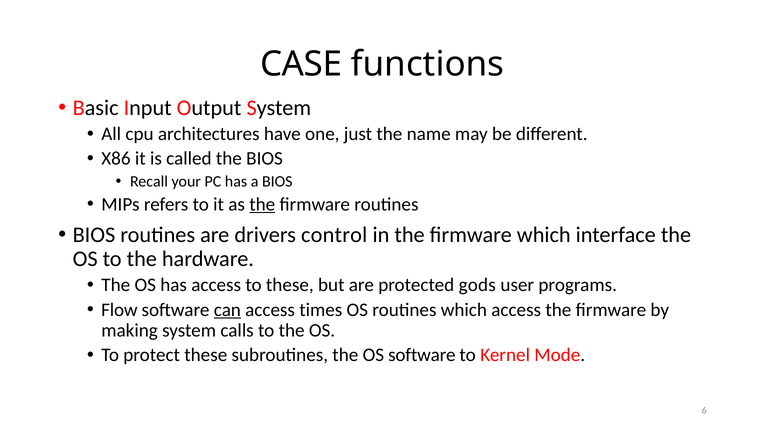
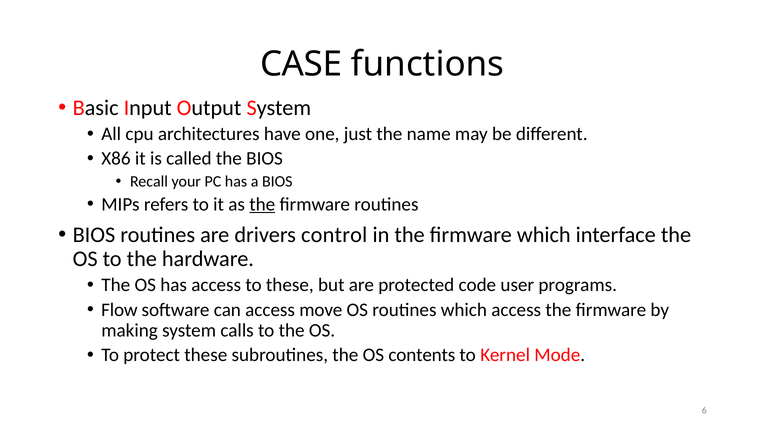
gods: gods -> code
can underline: present -> none
times: times -> move
OS software: software -> contents
